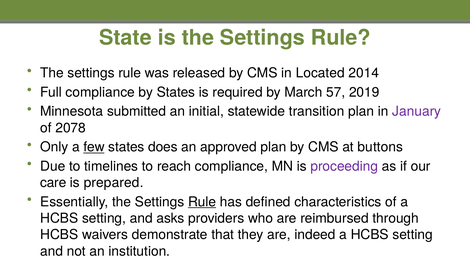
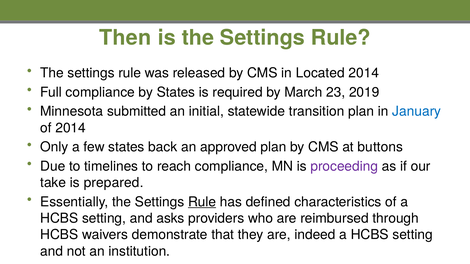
State: State -> Then
57: 57 -> 23
January colour: purple -> blue
of 2078: 2078 -> 2014
few underline: present -> none
does: does -> back
care: care -> take
